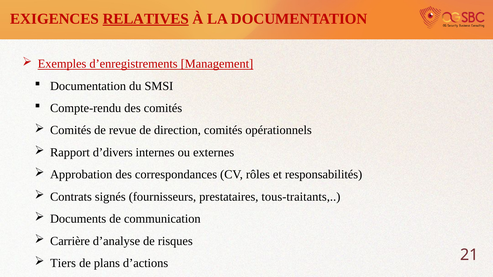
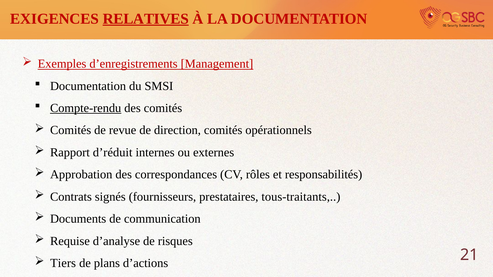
Compte-rendu underline: none -> present
d’divers: d’divers -> d’réduit
Carrière: Carrière -> Requise
